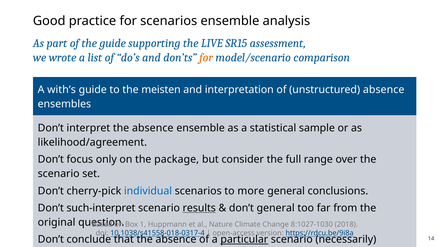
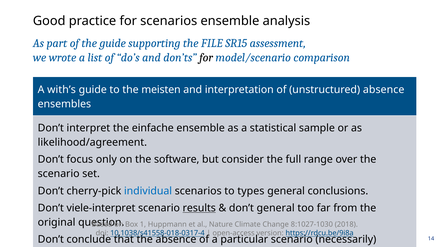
LIVE: LIVE -> FILE
for at (206, 58) colour: orange -> black
interpret the absence: absence -> einfache
package: package -> software
more: more -> types
such-interpret: such-interpret -> viele-interpret
particular underline: present -> none
